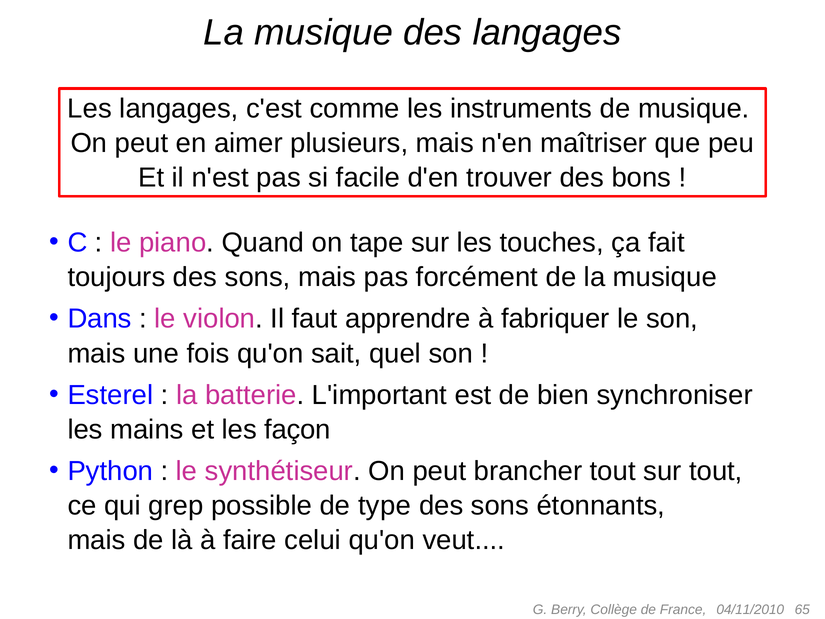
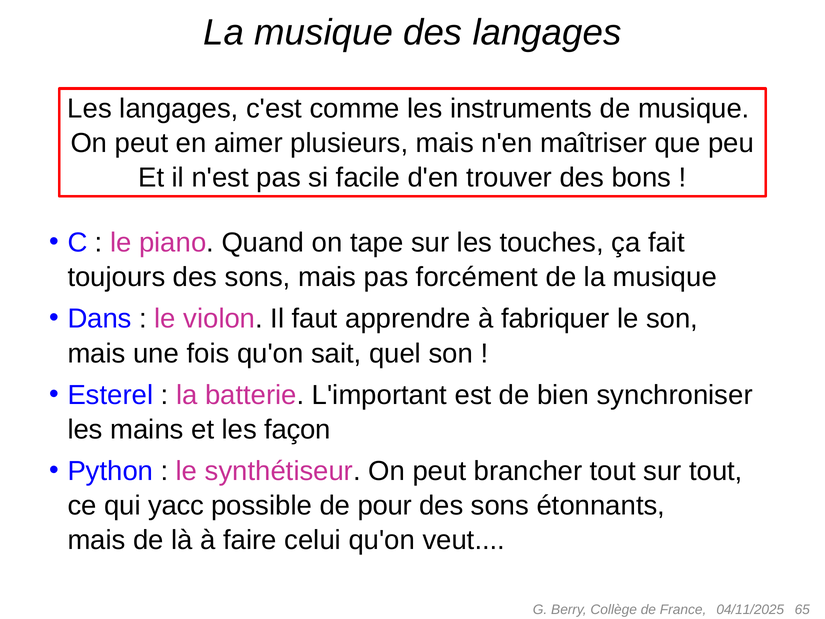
grep: grep -> yacc
type: type -> pour
04/11/2010: 04/11/2010 -> 04/11/2025
